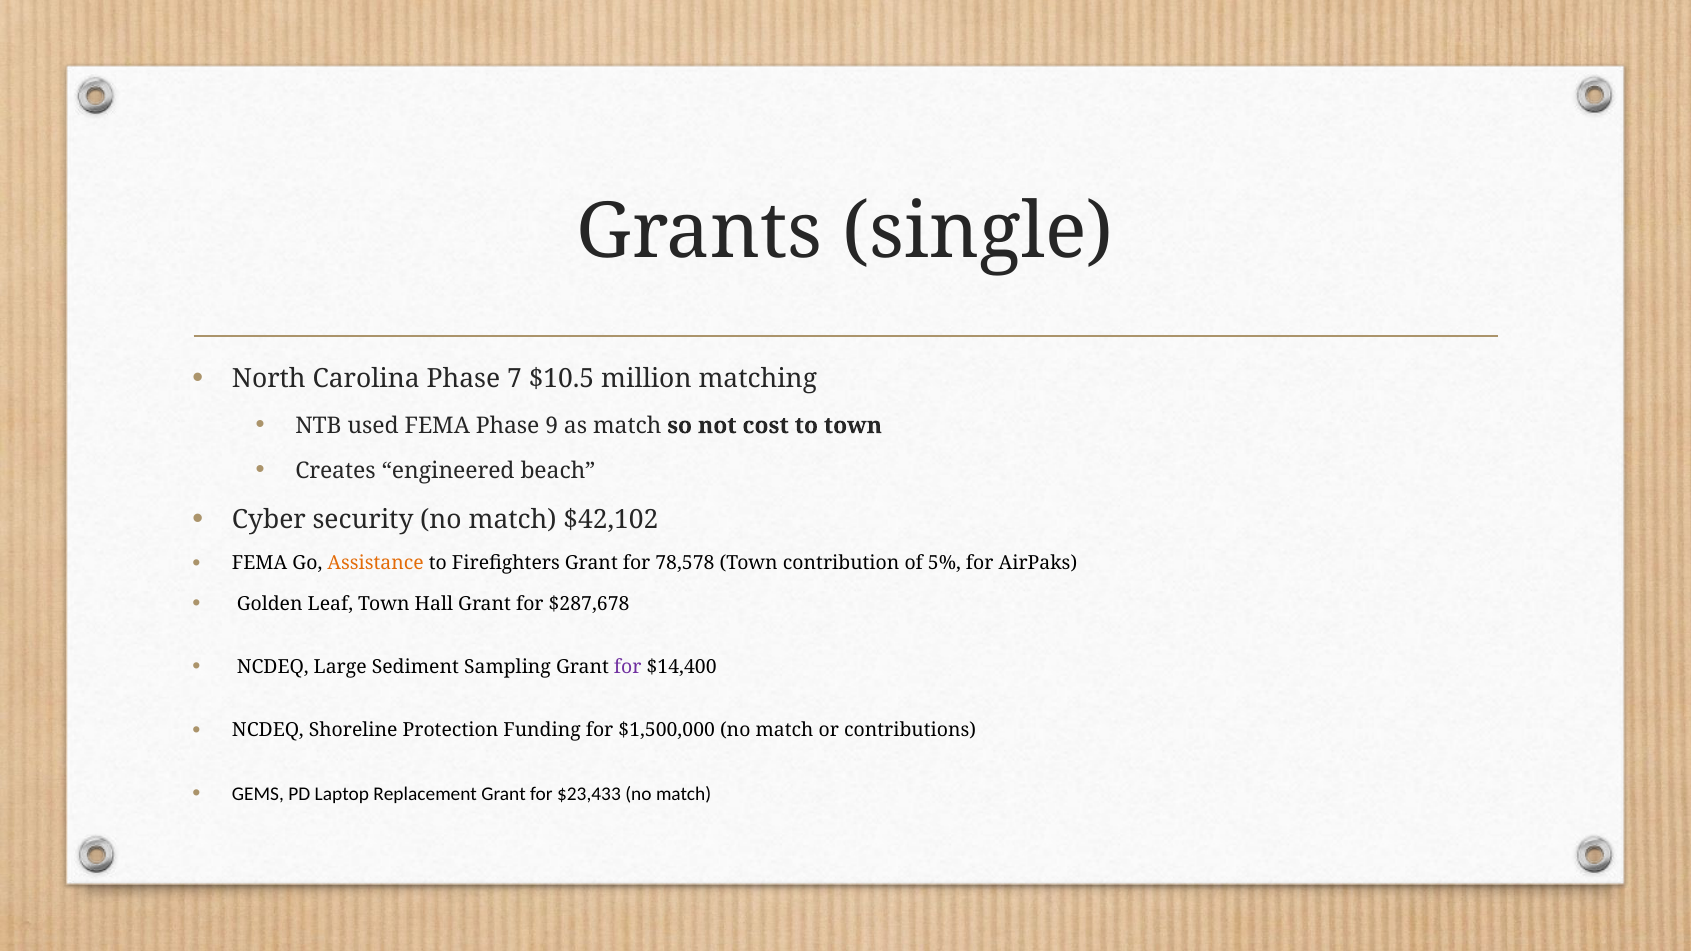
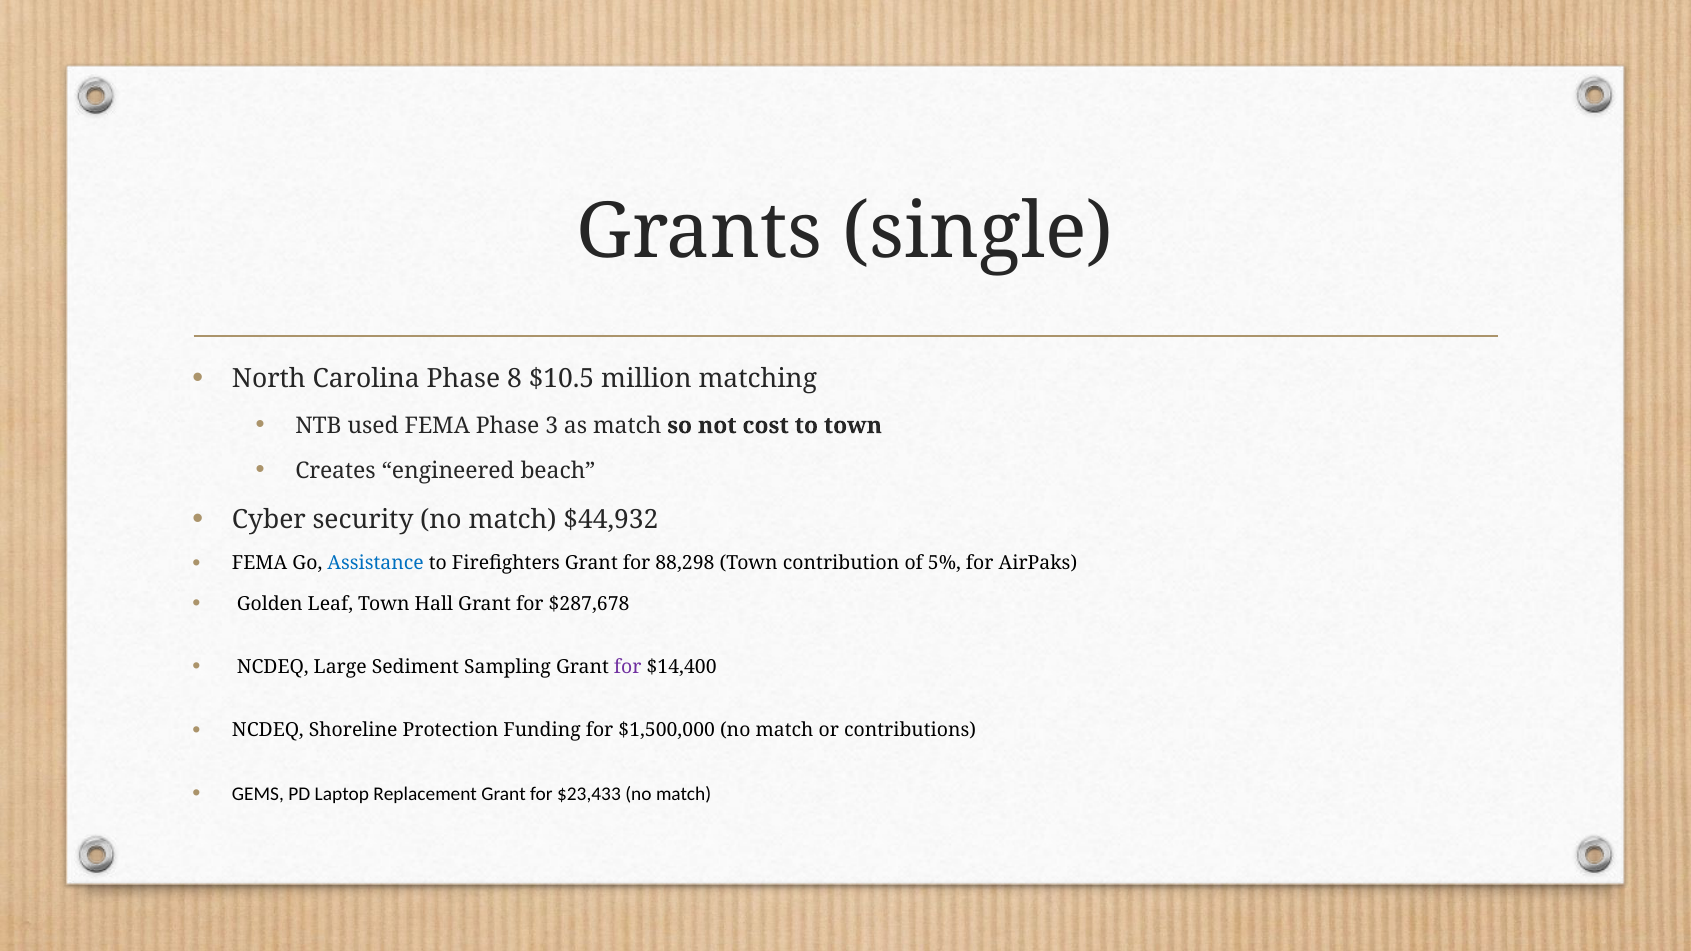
7: 7 -> 8
9: 9 -> 3
$42,102: $42,102 -> $44,932
Assistance colour: orange -> blue
78,578: 78,578 -> 88,298
